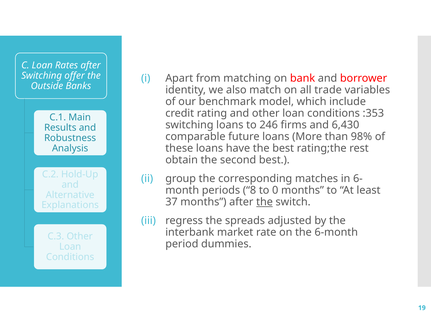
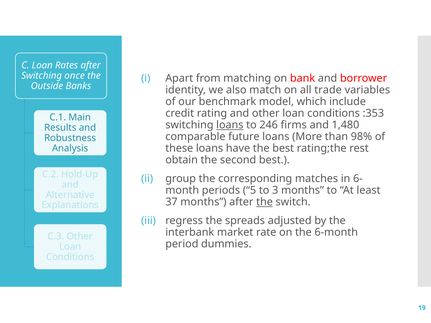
offer: offer -> once
loans at (230, 125) underline: none -> present
6,430: 6,430 -> 1,480
8: 8 -> 5
0: 0 -> 3
